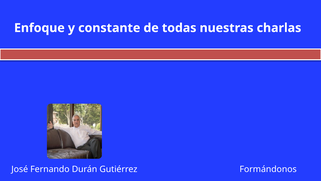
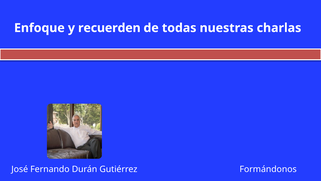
constante: constante -> recuerden
